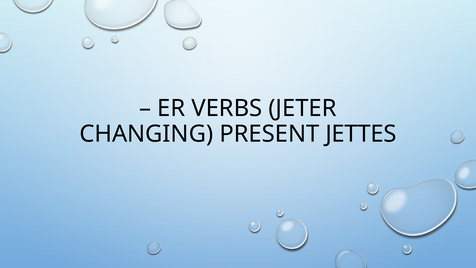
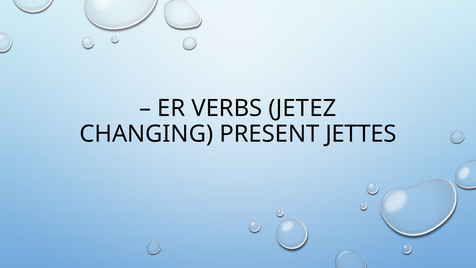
JETER: JETER -> JETEZ
